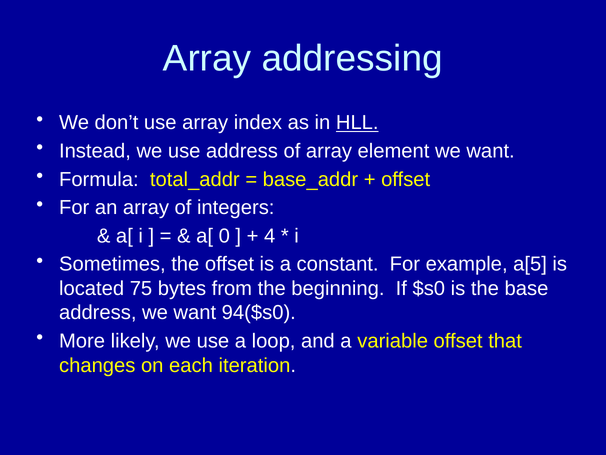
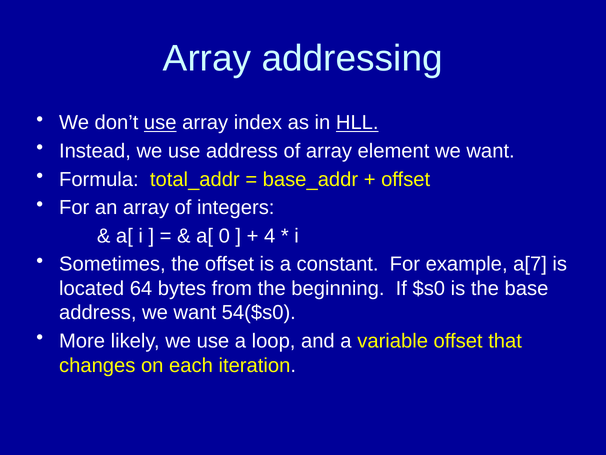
use at (160, 123) underline: none -> present
a[5: a[5 -> a[7
75: 75 -> 64
94($s0: 94($s0 -> 54($s0
